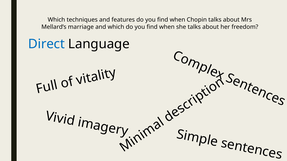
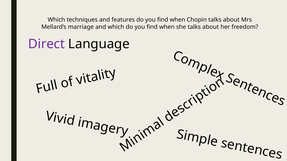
Direct colour: blue -> purple
